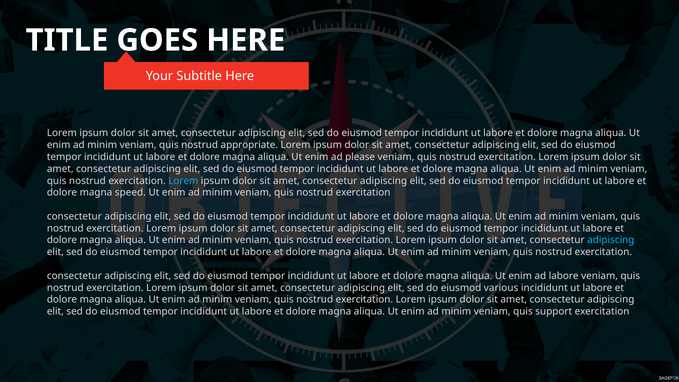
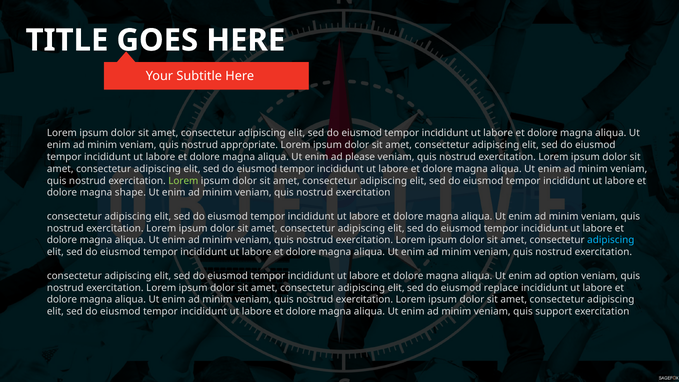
Lorem at (183, 181) colour: light blue -> light green
speed: speed -> shape
ad labore: labore -> option
various: various -> replace
